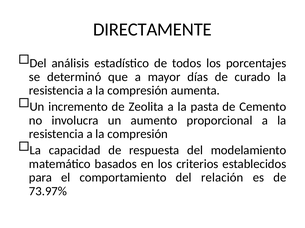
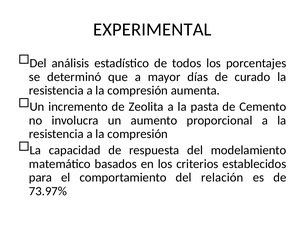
DIRECTAMENTE: DIRECTAMENTE -> EXPERIMENTAL
